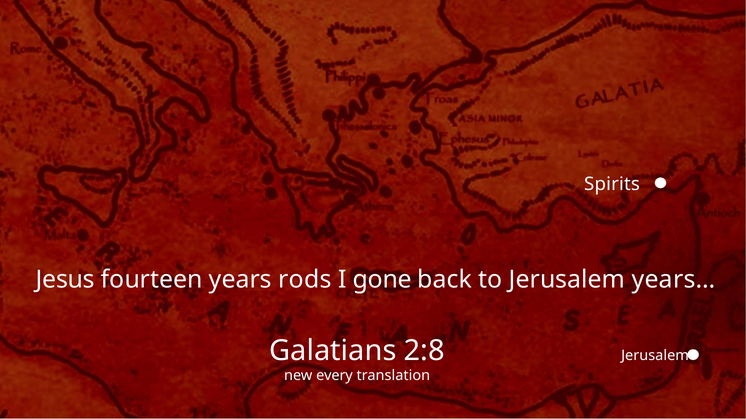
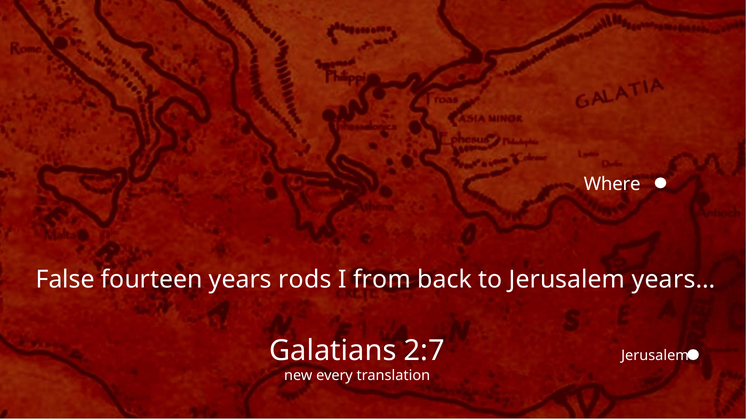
Spirits: Spirits -> Where
Jesus: Jesus -> False
gone: gone -> from
2:8: 2:8 -> 2:7
